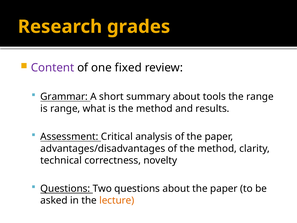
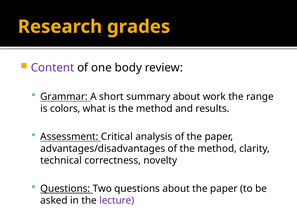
fixed: fixed -> body
tools: tools -> work
is range: range -> colors
lecture colour: orange -> purple
